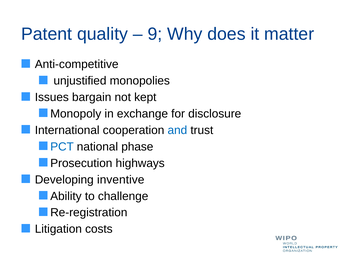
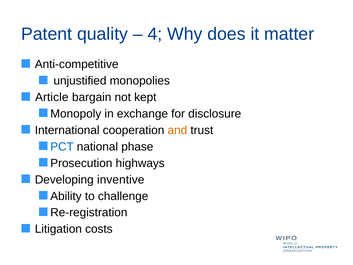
9: 9 -> 4
Issues: Issues -> Article
and colour: blue -> orange
